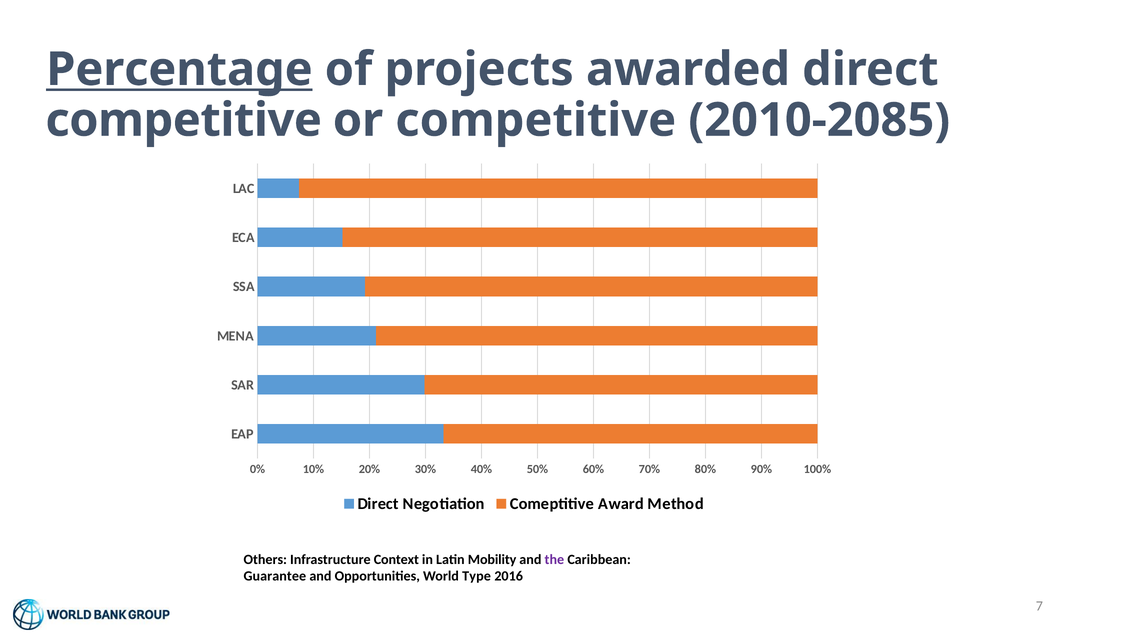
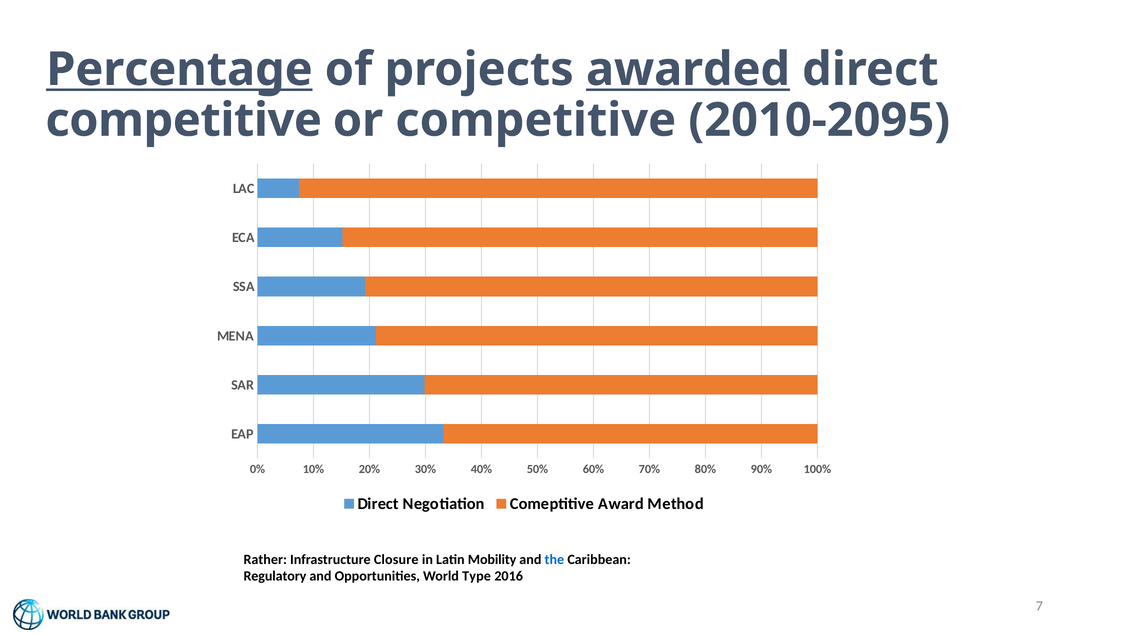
awarded underline: none -> present
2010-2085: 2010-2085 -> 2010-2095
Others: Others -> Rather
Context: Context -> Closure
the colour: purple -> blue
Guarantee: Guarantee -> Regulatory
